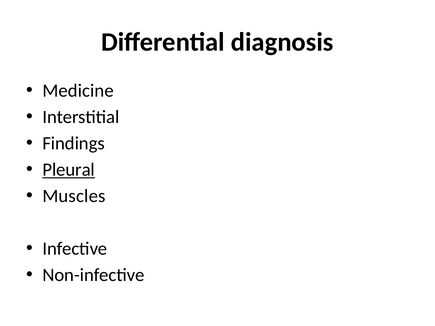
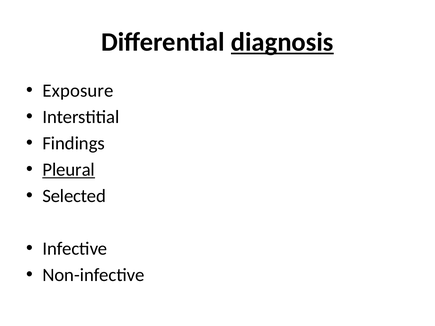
diagnosis underline: none -> present
Medicine: Medicine -> Exposure
Muscles: Muscles -> Selected
